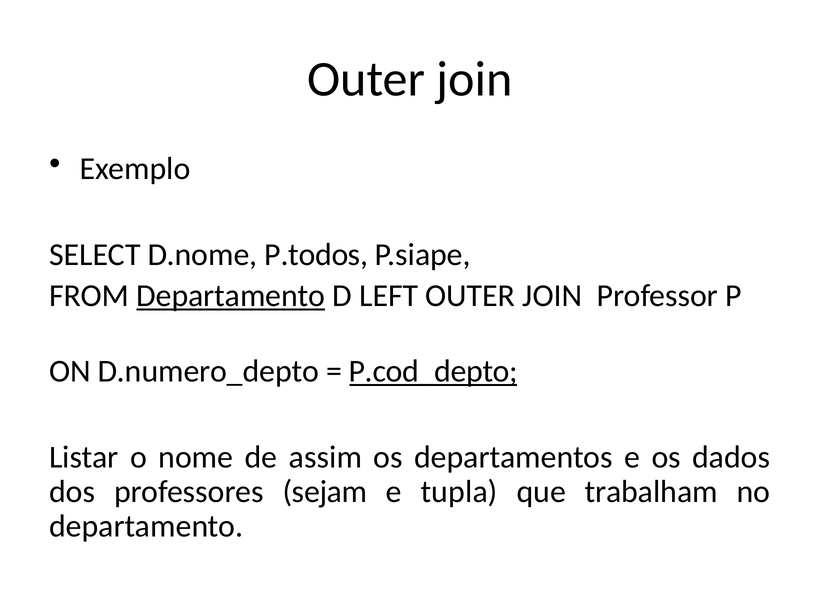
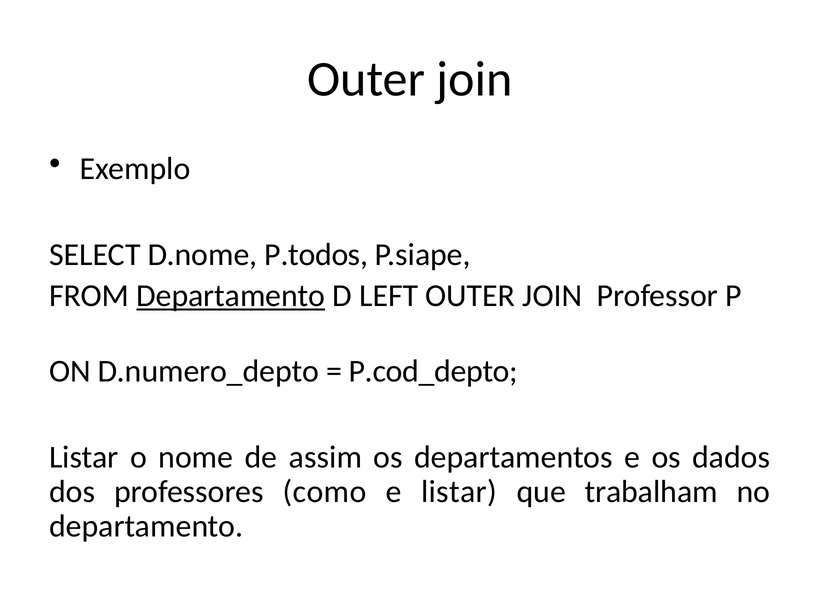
P.cod_depto underline: present -> none
sejam: sejam -> como
e tupla: tupla -> listar
